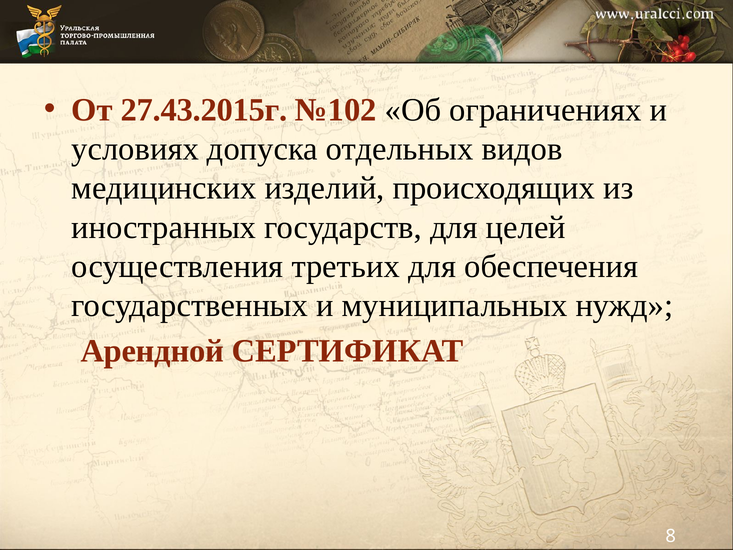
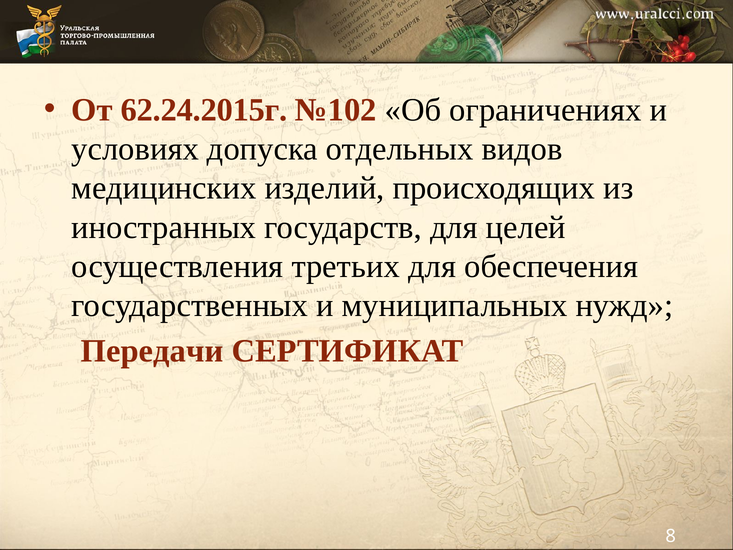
27.43.2015г: 27.43.2015г -> 62.24.2015г
Арендной: Арендной -> Передачи
